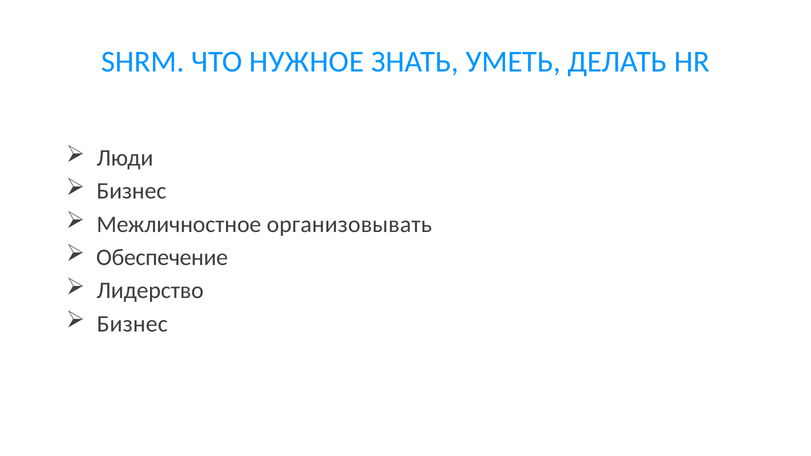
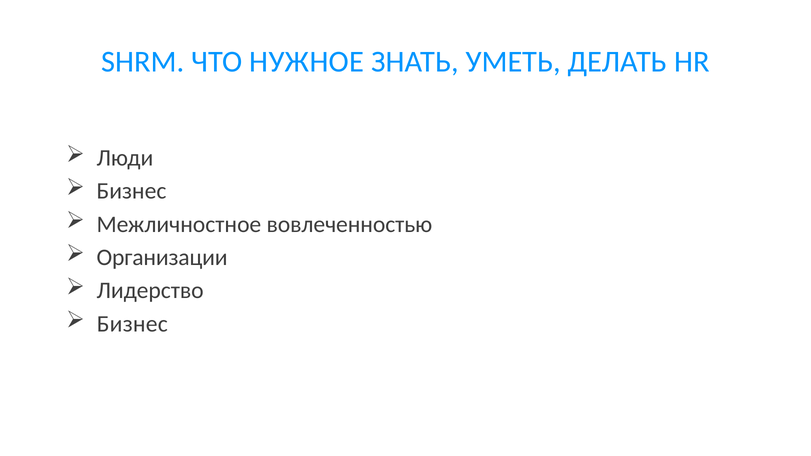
организовывать: организовывать -> вовлеченностью
Обеспечение: Обеспечение -> Организации
